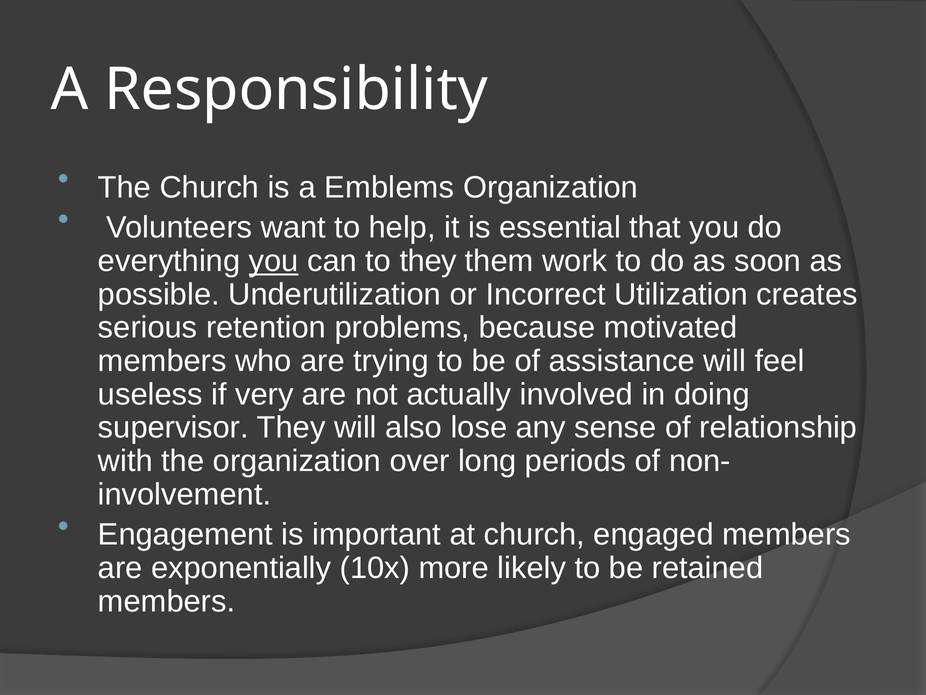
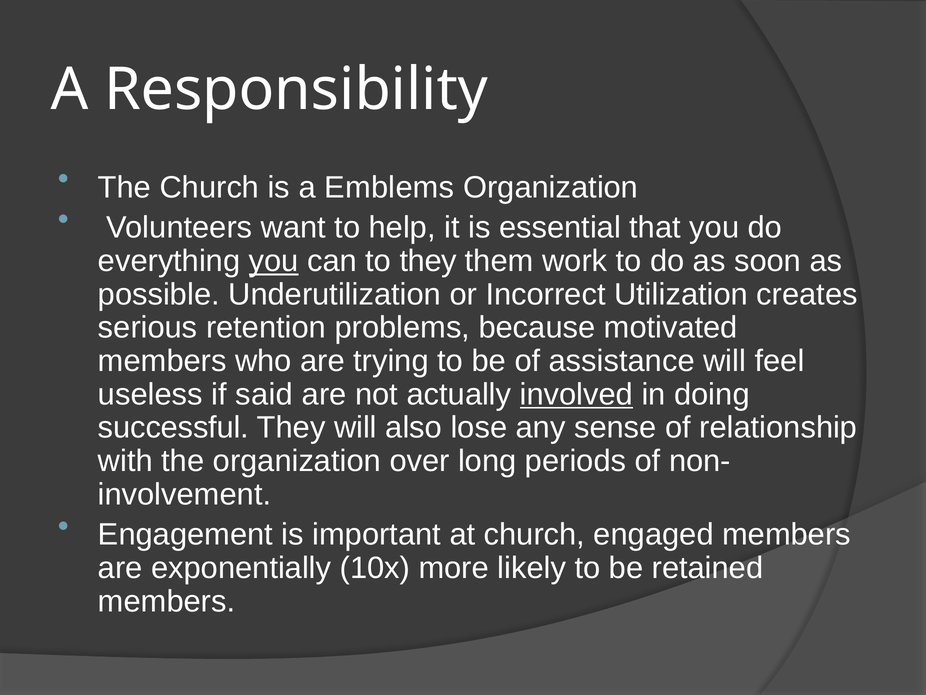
very: very -> said
involved underline: none -> present
supervisor: supervisor -> successful
